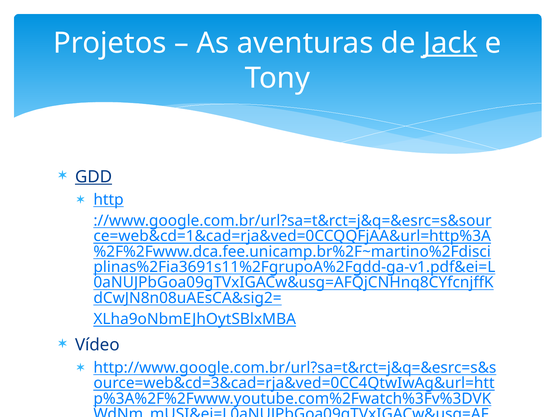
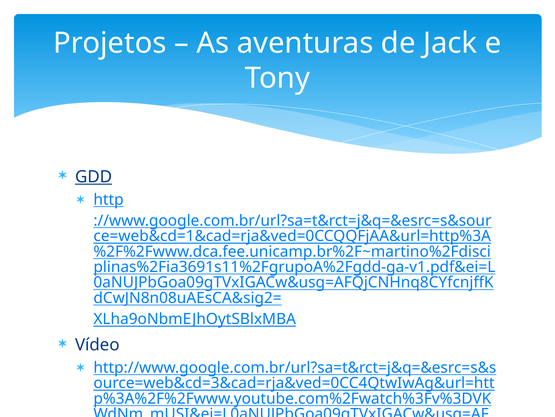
Jack underline: present -> none
